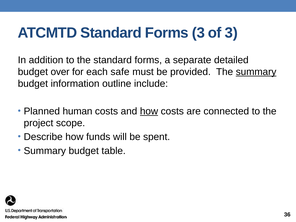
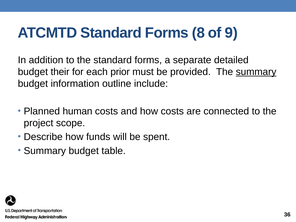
Forms 3: 3 -> 8
of 3: 3 -> 9
over: over -> their
safe: safe -> prior
how at (149, 111) underline: present -> none
